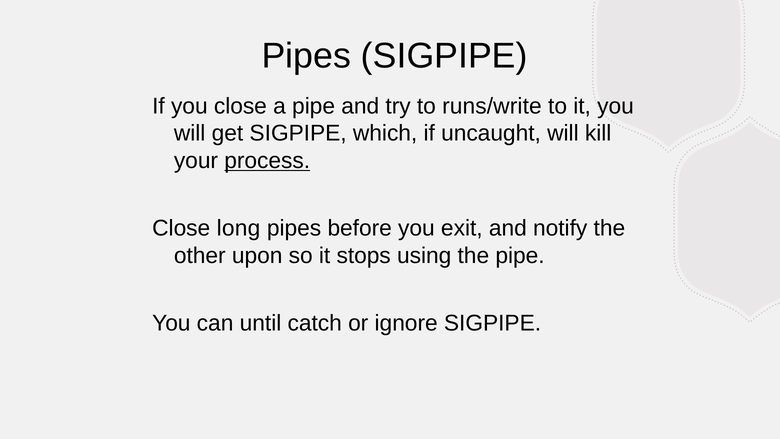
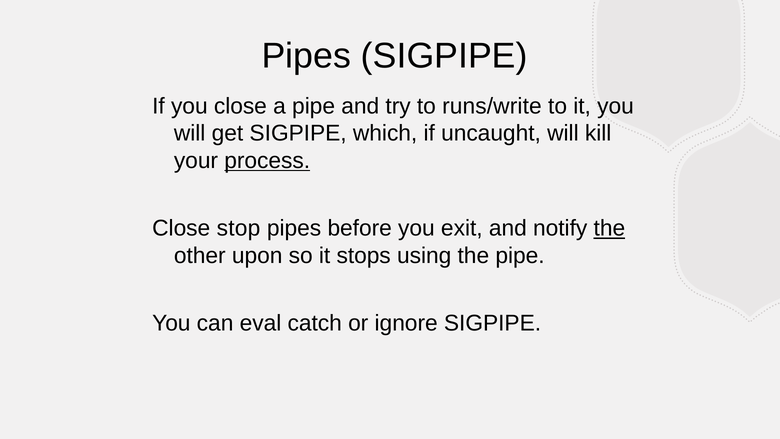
long: long -> stop
the at (609, 228) underline: none -> present
until: until -> eval
